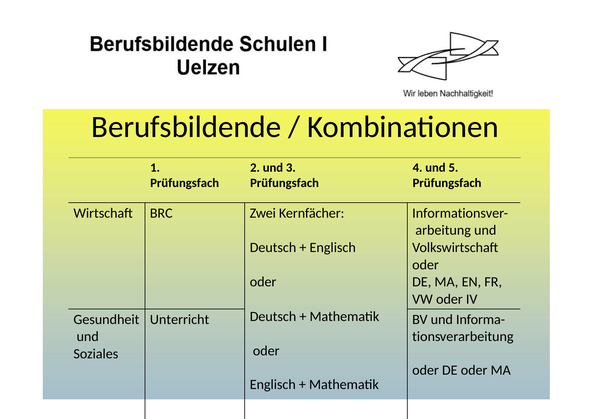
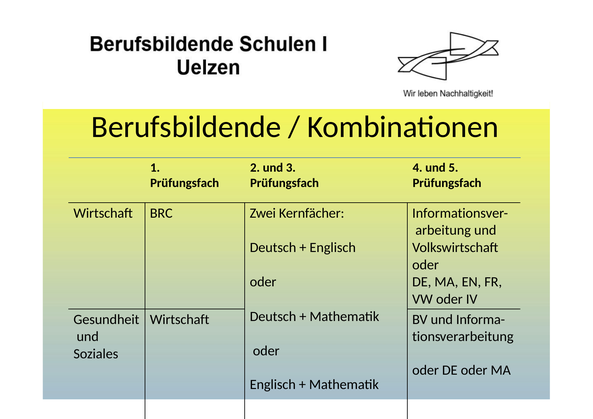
Unterricht at (180, 320): Unterricht -> Wirtschaft
